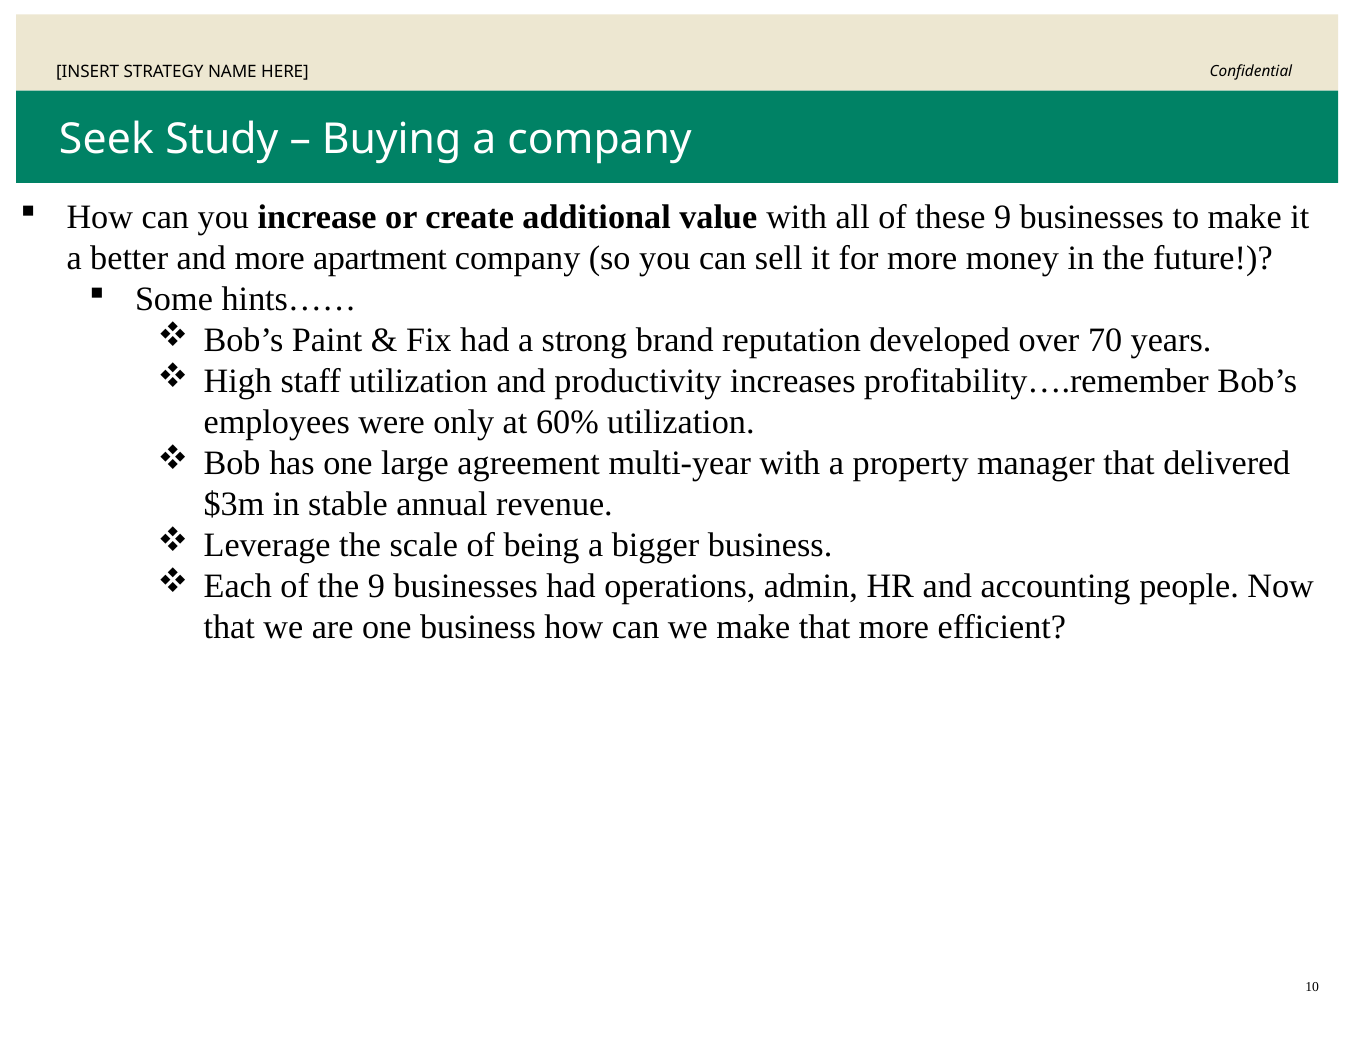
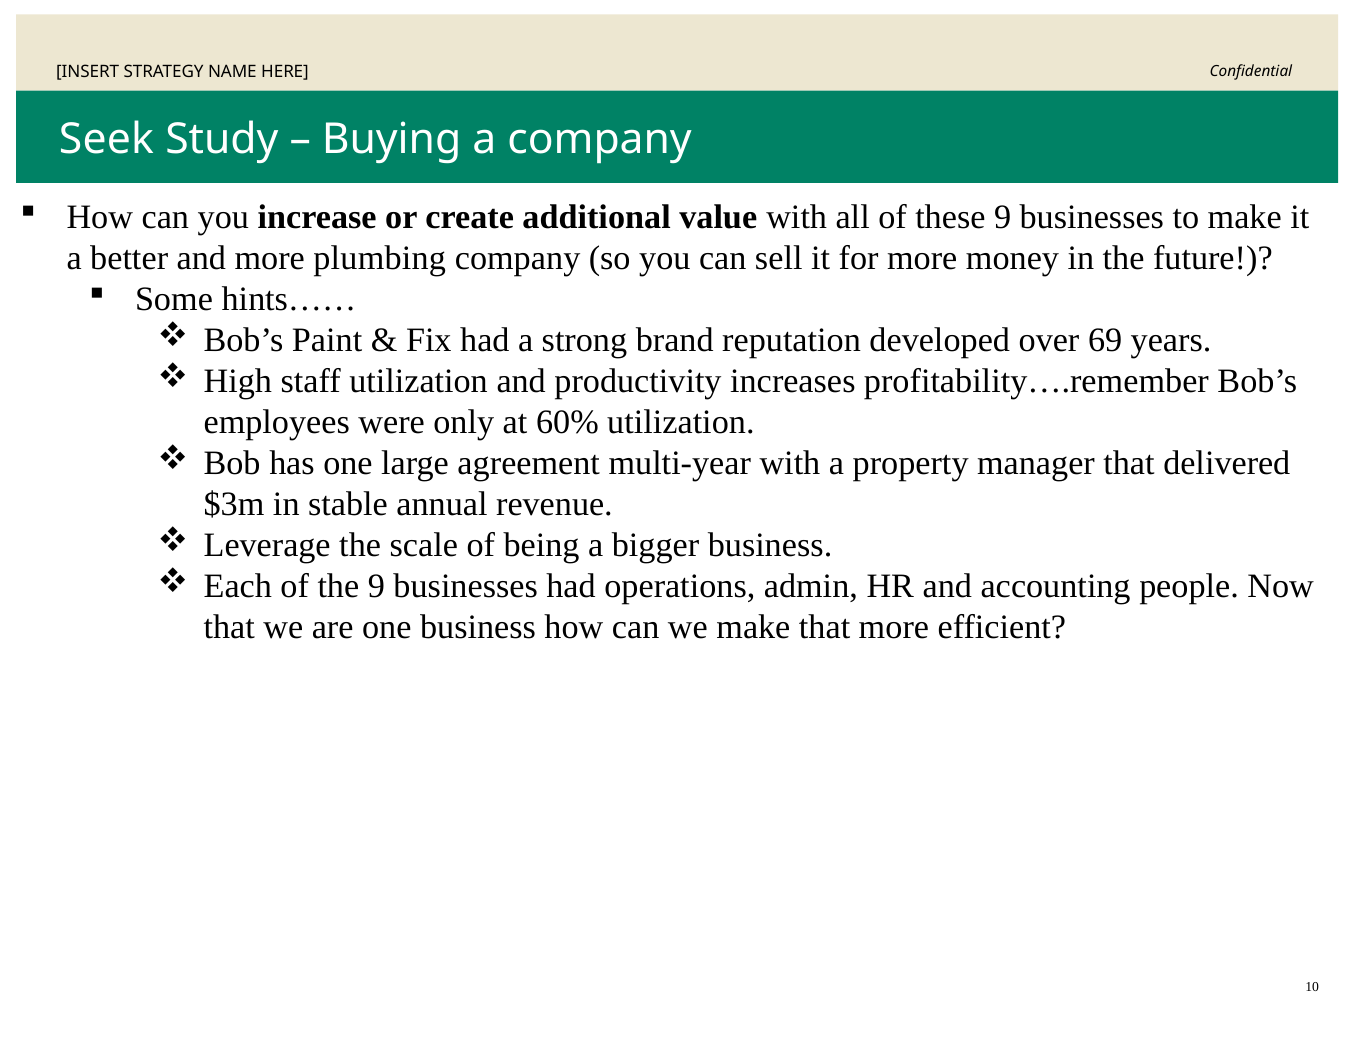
apartment: apartment -> plumbing
70: 70 -> 69
